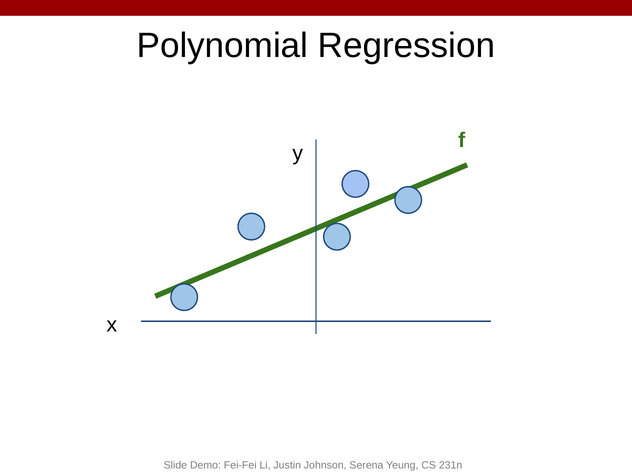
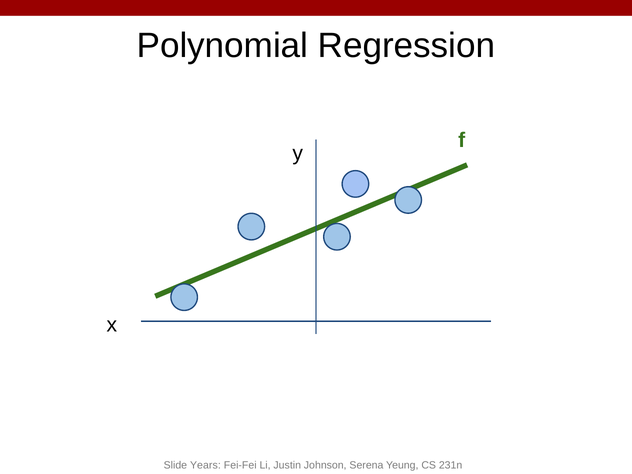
Demo: Demo -> Years
